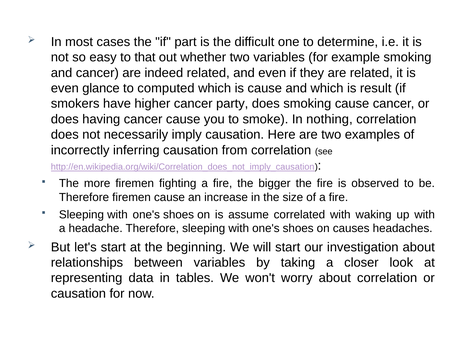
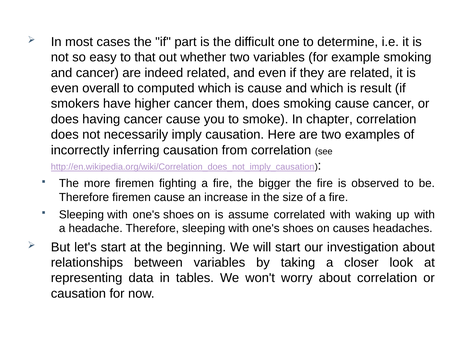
glance: glance -> overall
party: party -> them
nothing: nothing -> chapter
